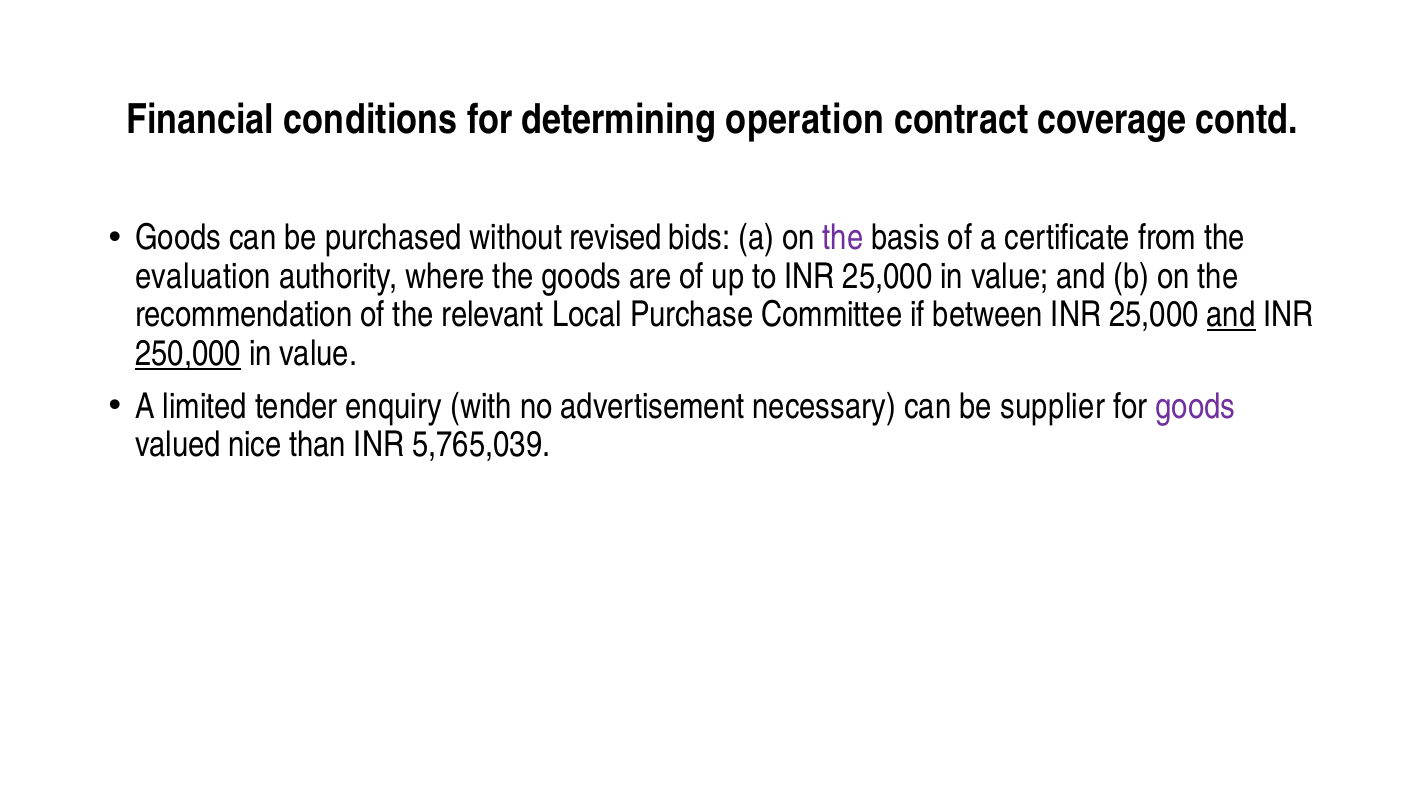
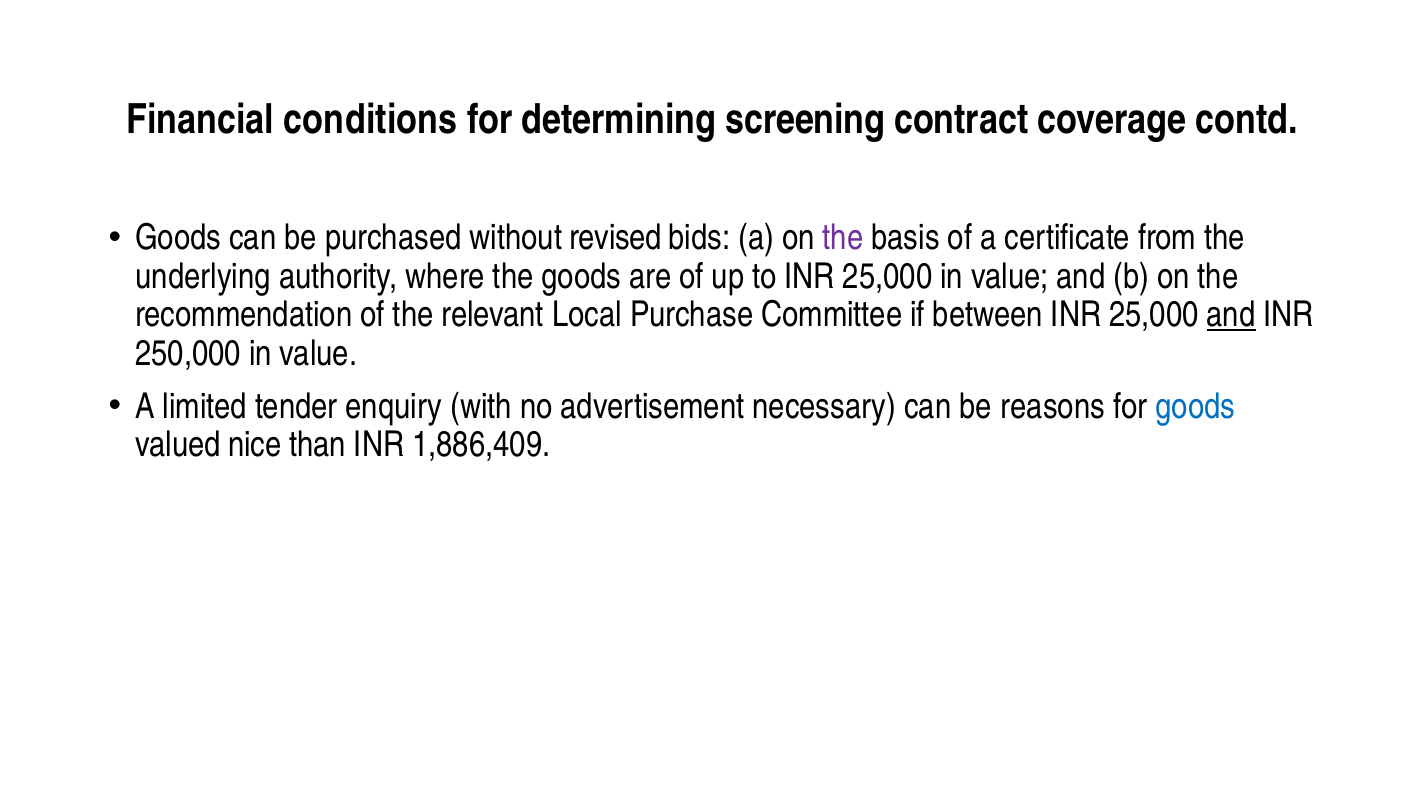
operation: operation -> screening
evaluation: evaluation -> underlying
250,000 underline: present -> none
supplier: supplier -> reasons
goods at (1195, 406) colour: purple -> blue
5,765,039: 5,765,039 -> 1,886,409
